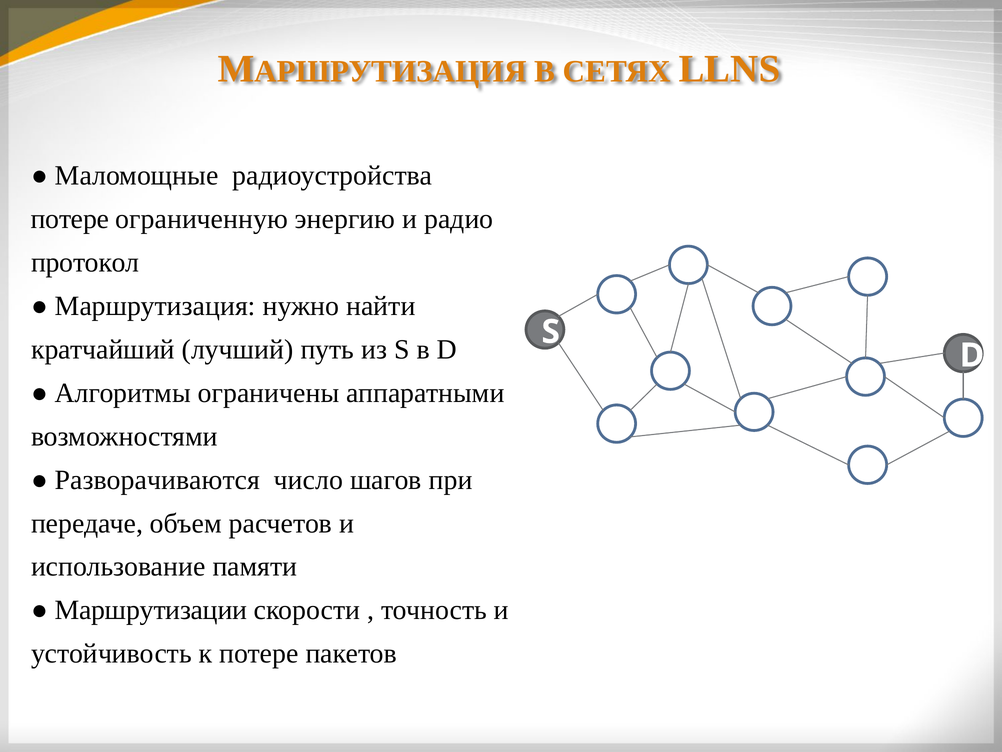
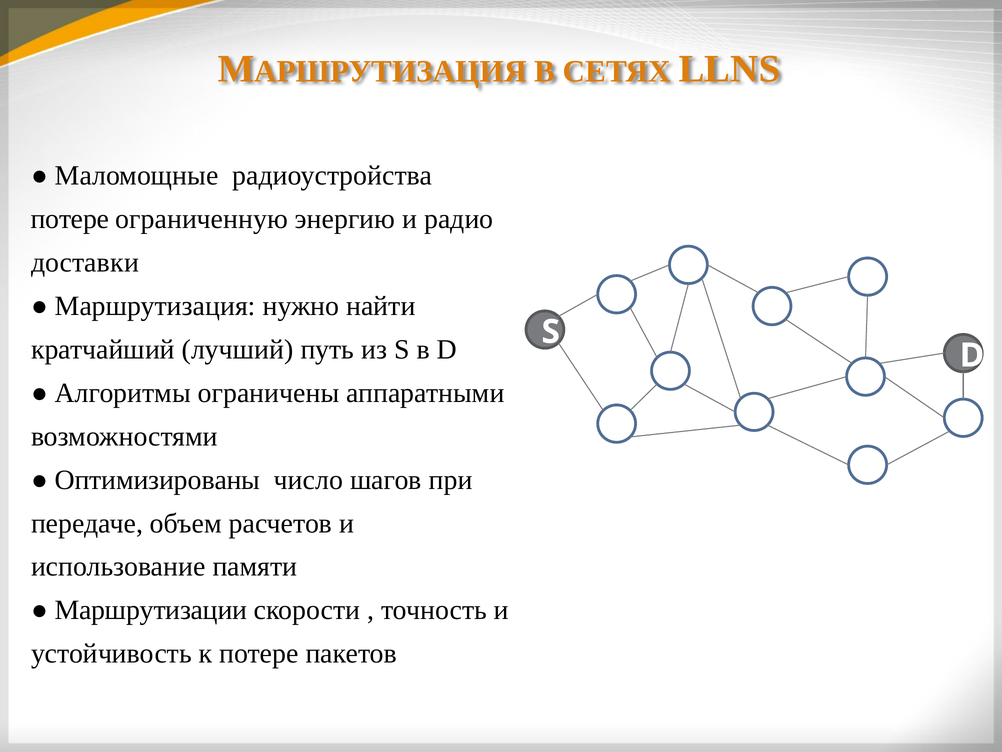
протокол: протокол -> доставки
Разворачиваются: Разворачиваются -> Оптимизированы
